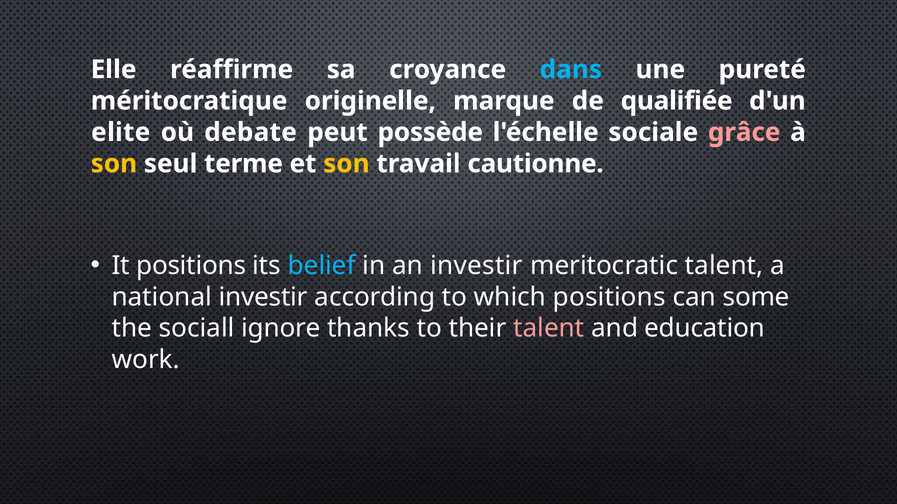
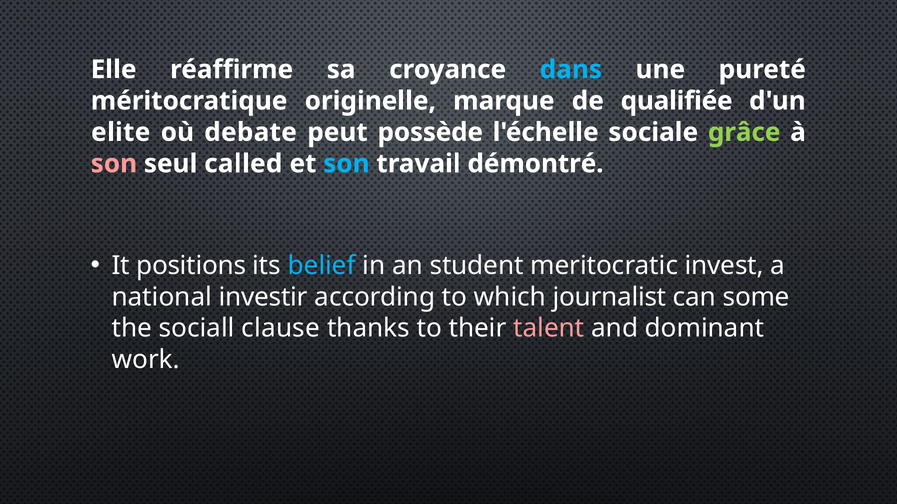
grâce colour: pink -> light green
son at (114, 164) colour: yellow -> pink
terme: terme -> called
son at (346, 164) colour: yellow -> light blue
cautionne: cautionne -> démontré
an investir: investir -> student
meritocratic talent: talent -> invest
which positions: positions -> journalist
ignore: ignore -> clause
education: education -> dominant
